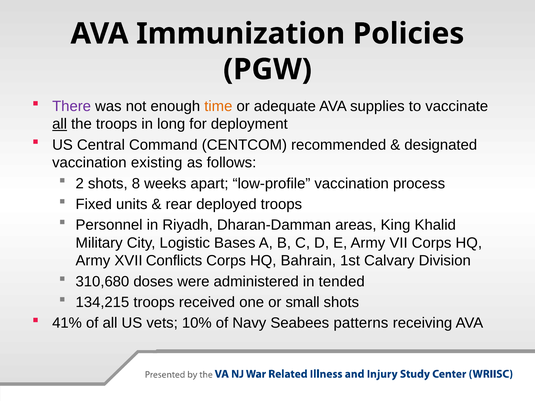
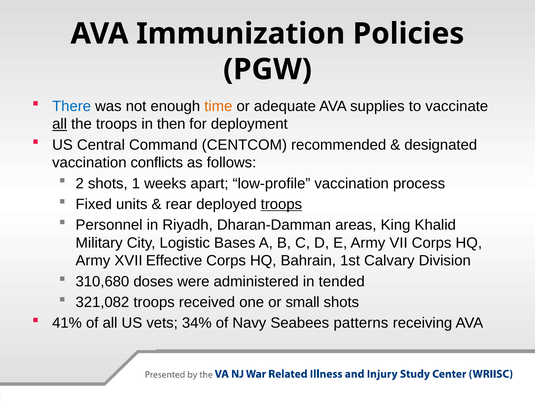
There colour: purple -> blue
long: long -> then
existing: existing -> conflicts
8: 8 -> 1
troops at (281, 204) underline: none -> present
Conflicts: Conflicts -> Effective
134,215: 134,215 -> 321,082
10%: 10% -> 34%
